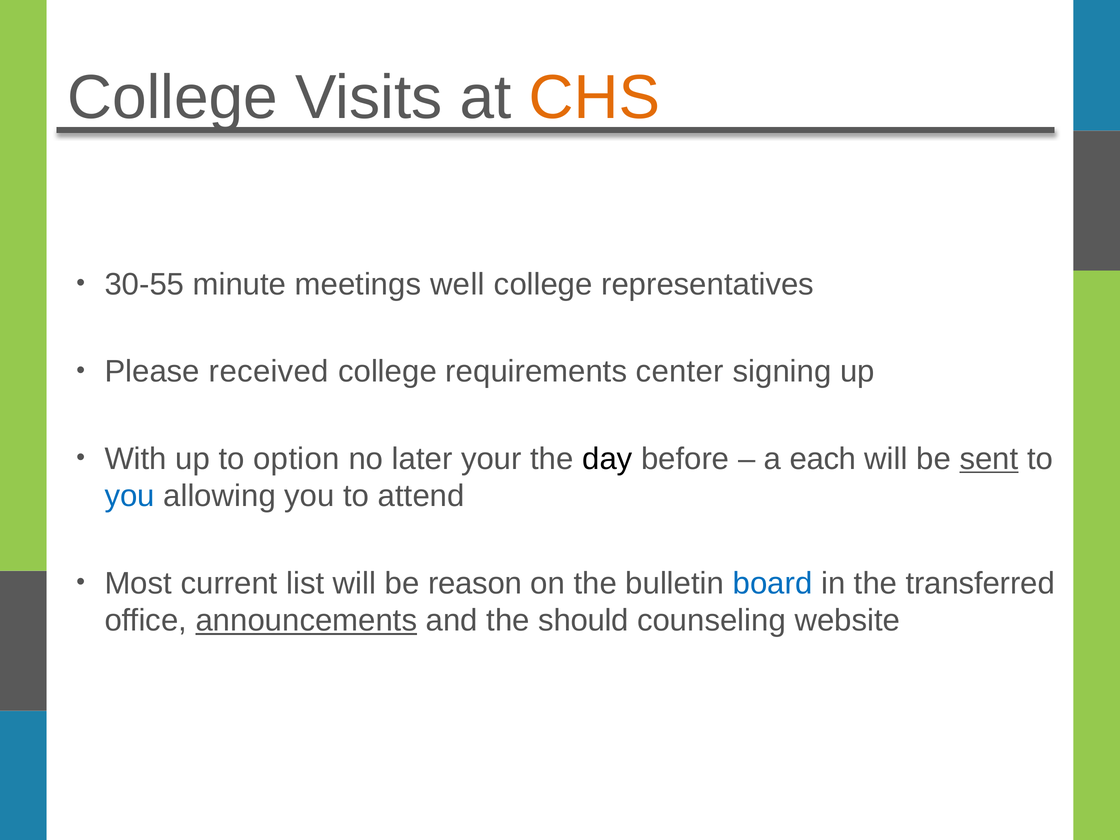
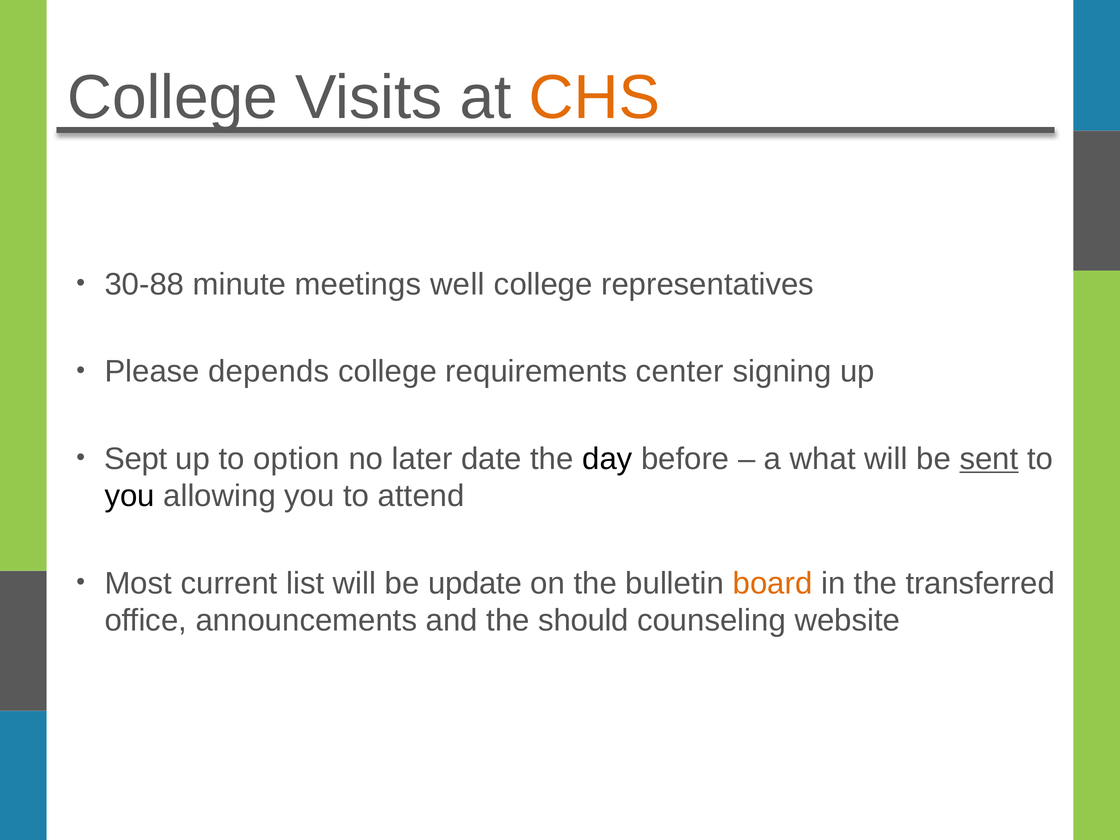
30-55: 30-55 -> 30-88
received: received -> depends
With: With -> Sept
your: your -> date
each: each -> what
you at (130, 496) colour: blue -> black
reason: reason -> update
board colour: blue -> orange
announcements underline: present -> none
